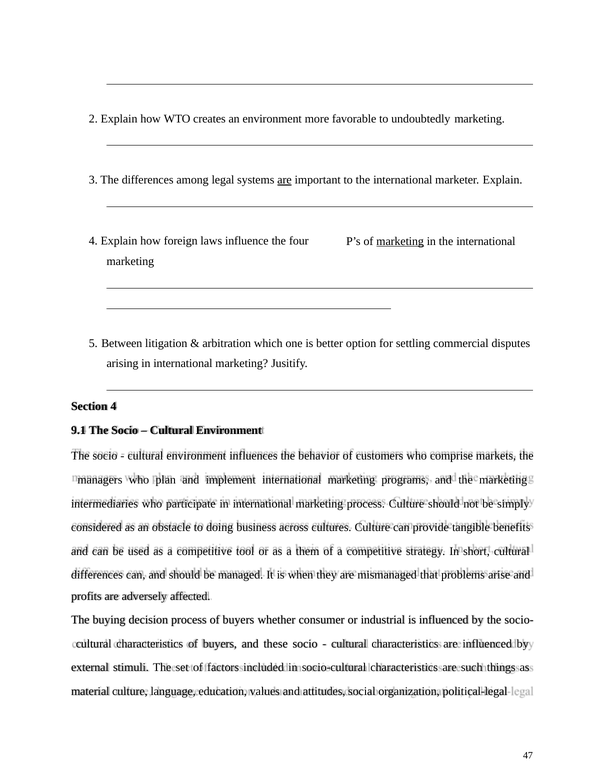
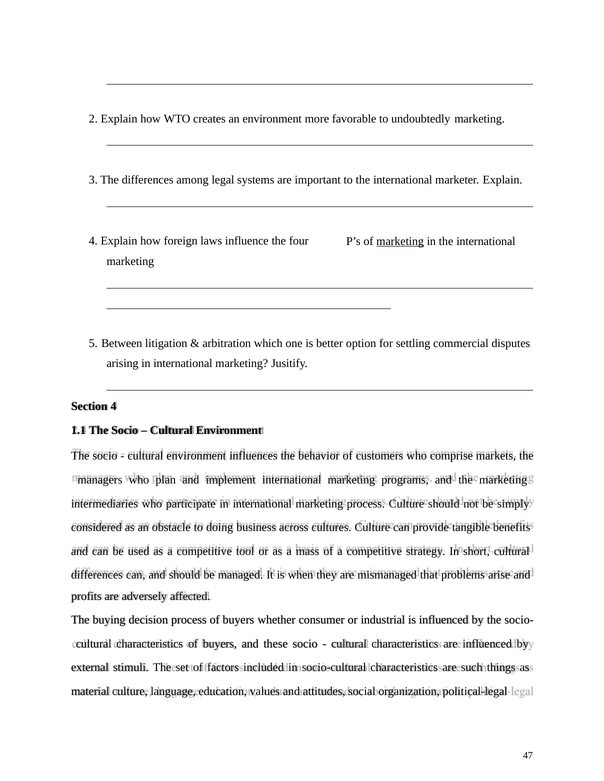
are at (285, 180) underline: present -> none
9.1: 9.1 -> 1.1
them: them -> mass
